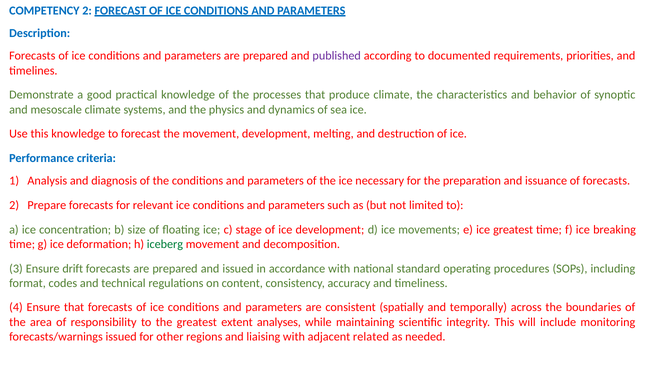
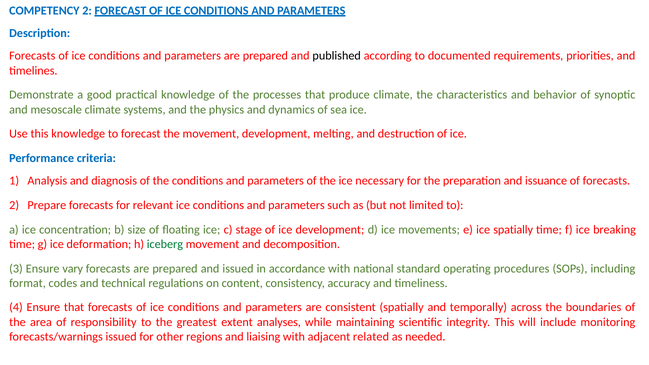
published colour: purple -> black
ice greatest: greatest -> spatially
drift: drift -> vary
